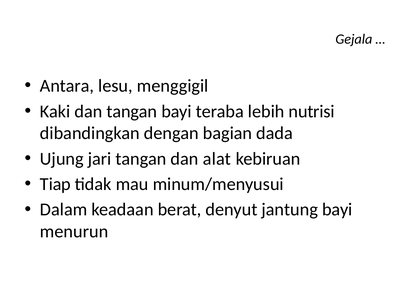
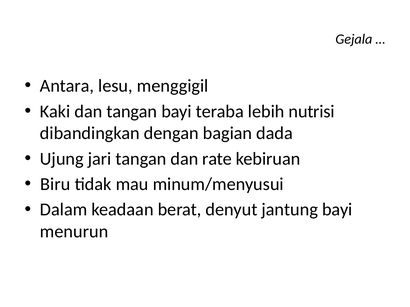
alat: alat -> rate
Tiap: Tiap -> Biru
